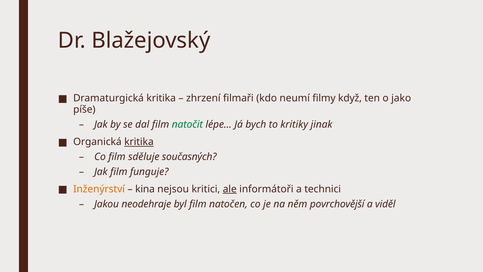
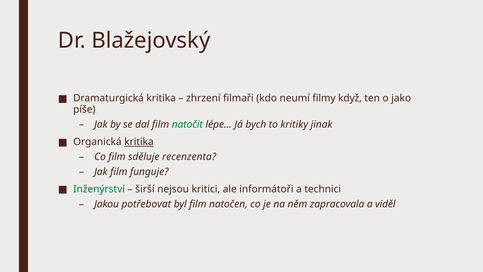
současných: současných -> recenzenta
Inženýrství colour: orange -> green
kina: kina -> širší
ale underline: present -> none
neodehraje: neodehraje -> potřebovat
povrchovější: povrchovější -> zapracovala
